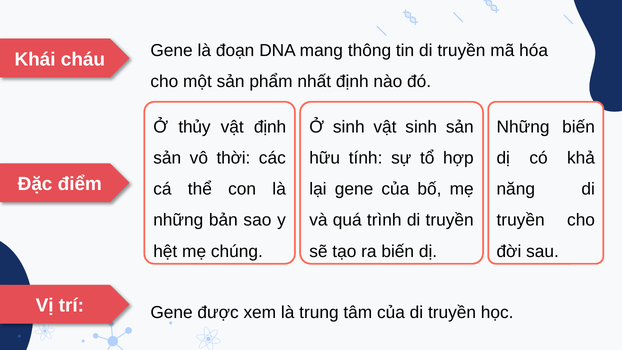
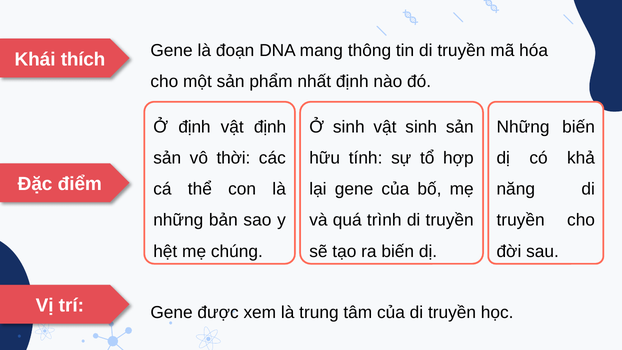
cháu: cháu -> thích
Ở thủy: thủy -> định
